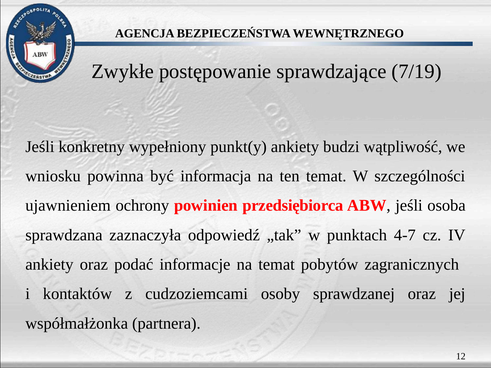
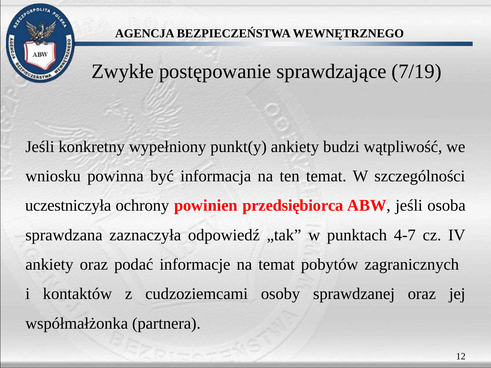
ujawnieniem: ujawnieniem -> uczestniczyła
